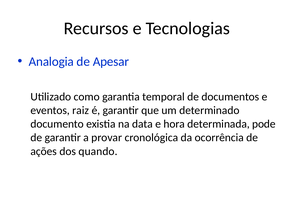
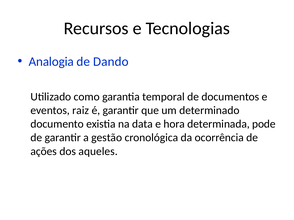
Apesar: Apesar -> Dando
provar: provar -> gestão
quando: quando -> aqueles
